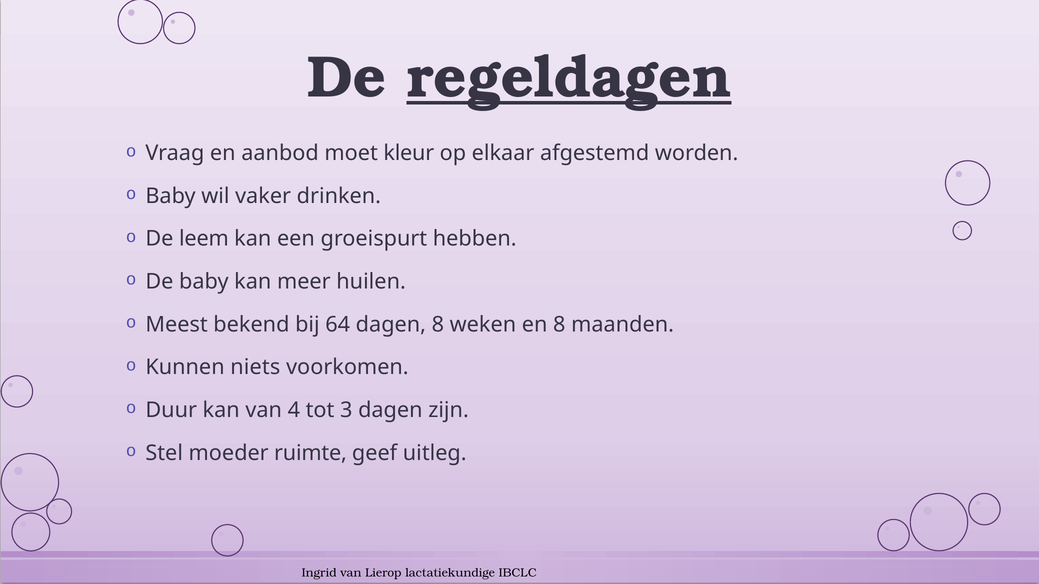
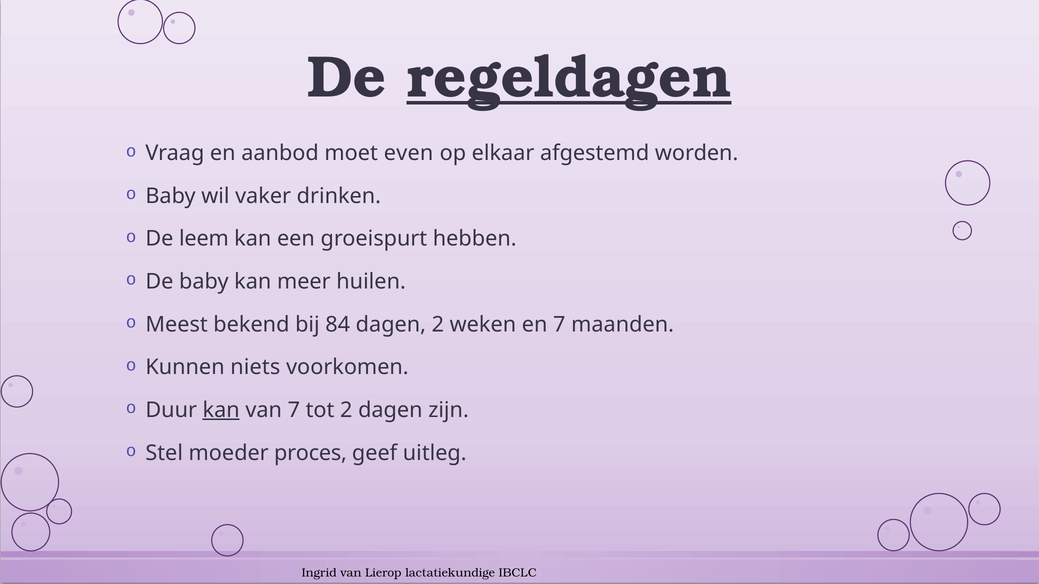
kleur: kleur -> even
64: 64 -> 84
dagen 8: 8 -> 2
en 8: 8 -> 7
kan at (221, 410) underline: none -> present
van 4: 4 -> 7
tot 3: 3 -> 2
ruimte: ruimte -> proces
